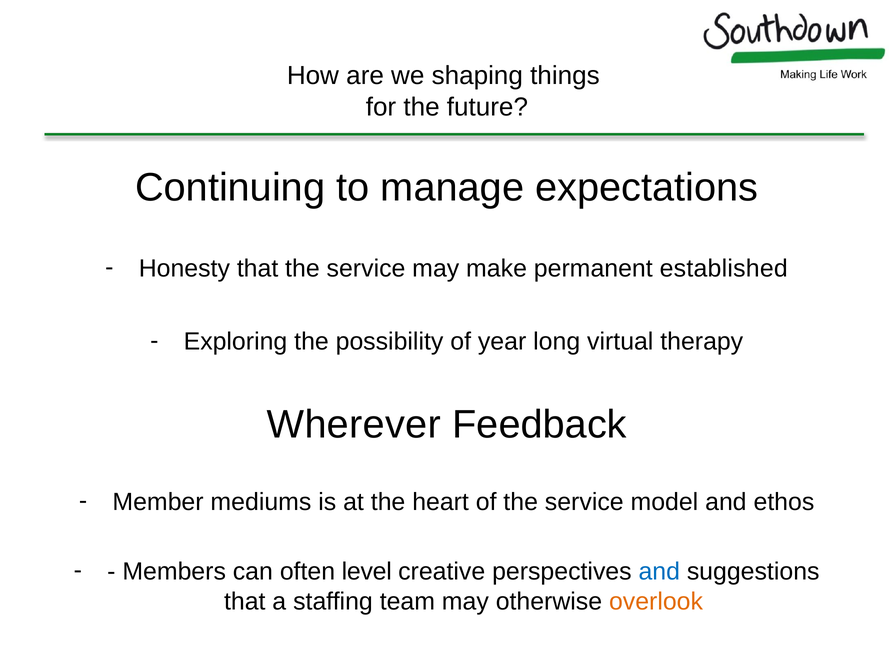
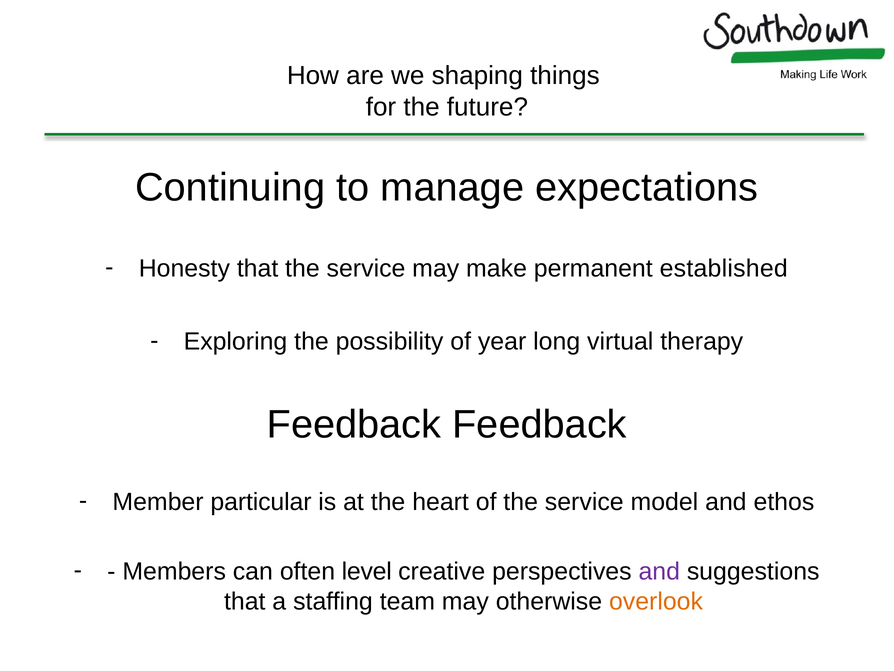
Wherever at (354, 424): Wherever -> Feedback
mediums: mediums -> particular
and at (659, 571) colour: blue -> purple
